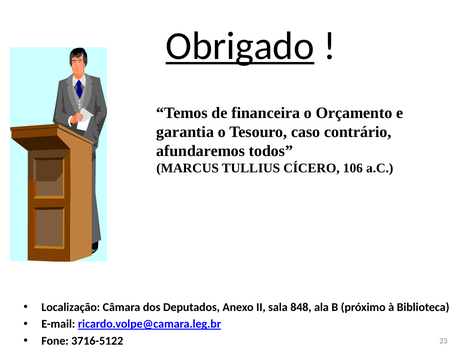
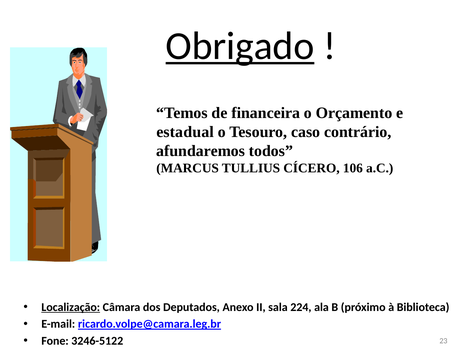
garantia: garantia -> estadual
Localização underline: none -> present
848: 848 -> 224
3716-5122: 3716-5122 -> 3246-5122
